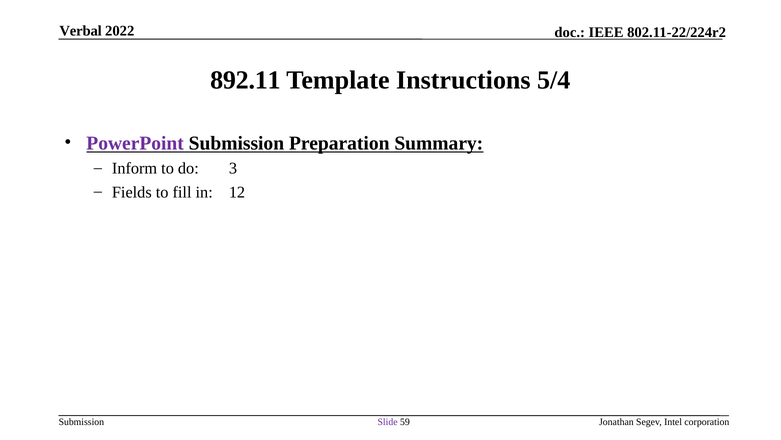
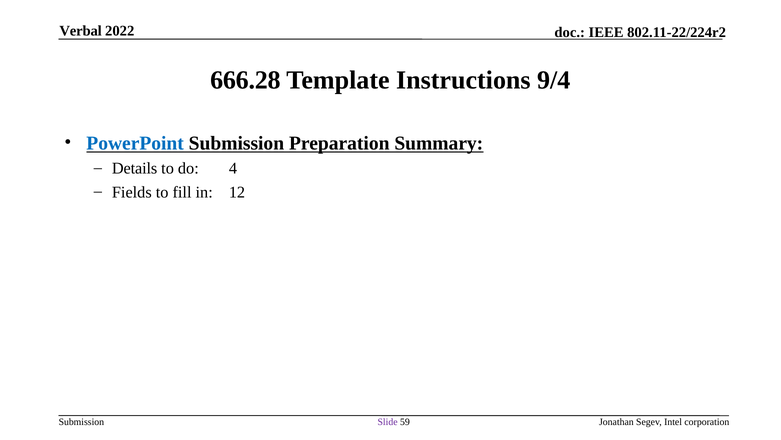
892.11: 892.11 -> 666.28
5/4: 5/4 -> 9/4
PowerPoint colour: purple -> blue
Inform: Inform -> Details
3: 3 -> 4
